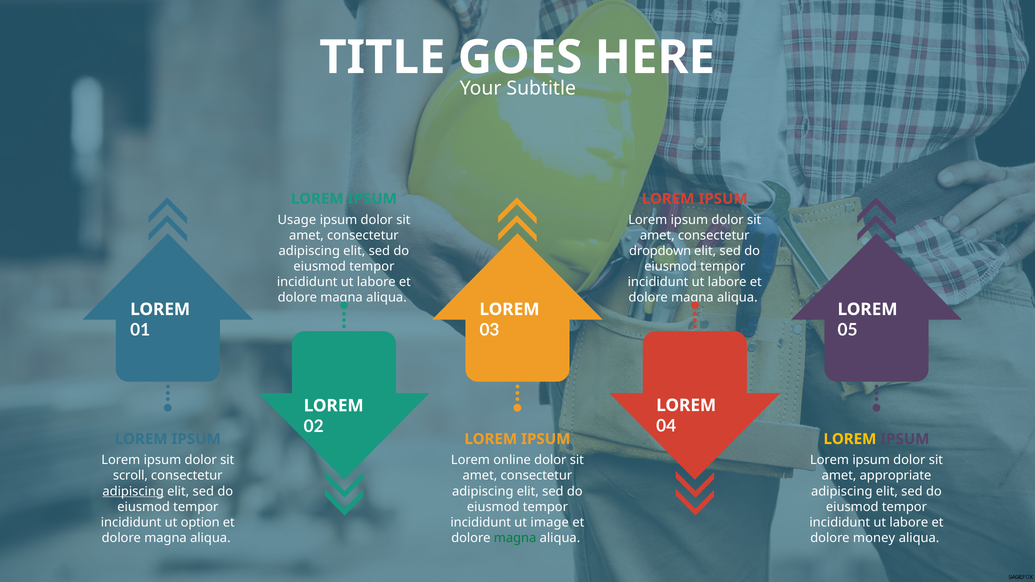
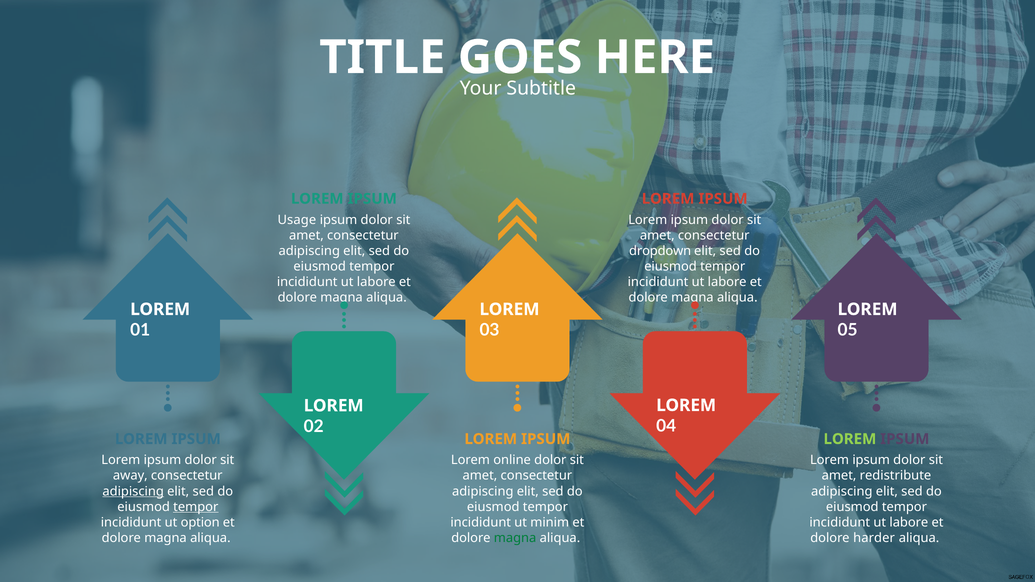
LOREM at (850, 439) colour: yellow -> light green
scroll: scroll -> away
appropriate: appropriate -> redistribute
tempor at (196, 507) underline: none -> present
image: image -> minim
money: money -> harder
